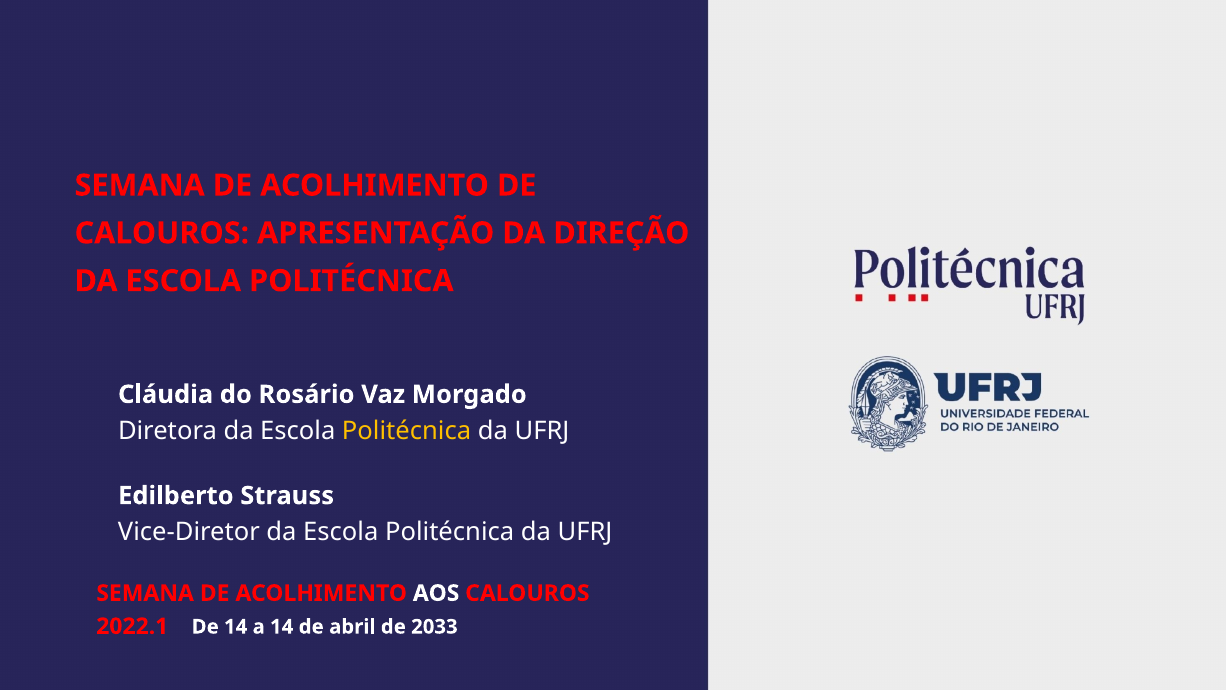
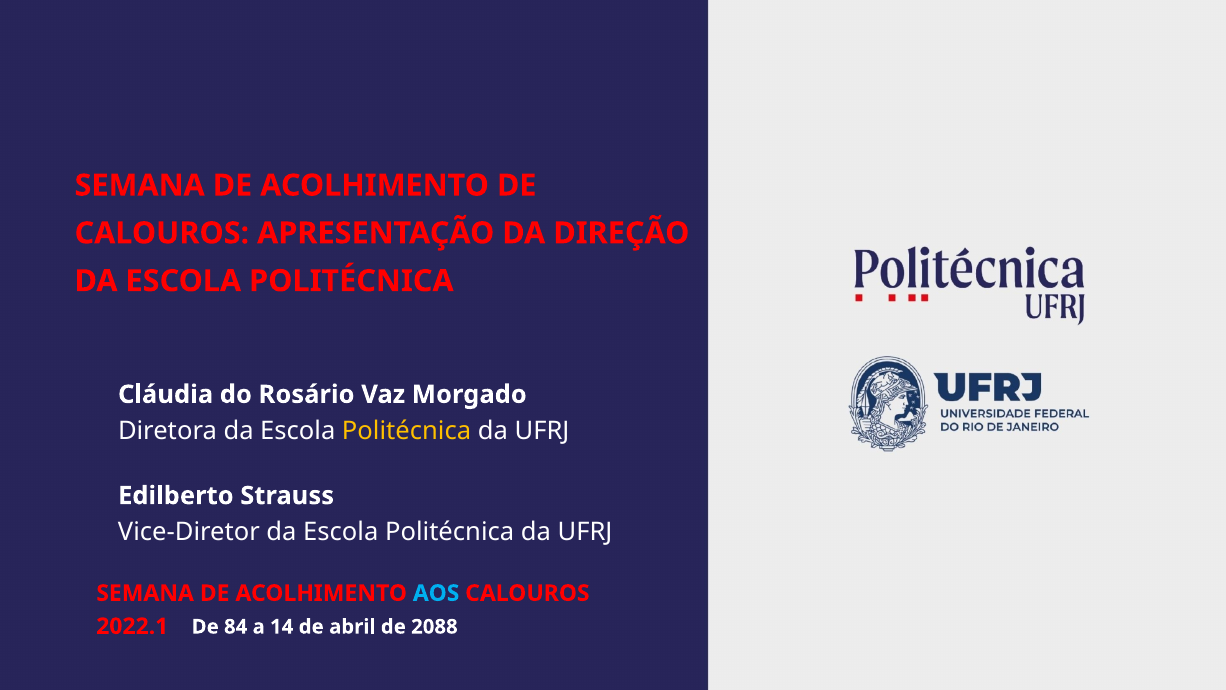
AOS colour: white -> light blue
De 14: 14 -> 84
2033: 2033 -> 2088
